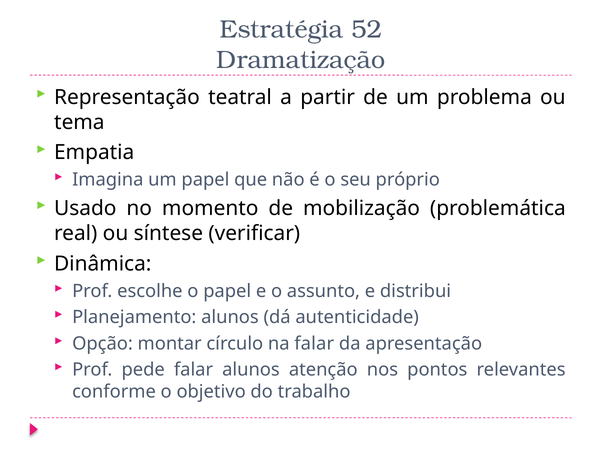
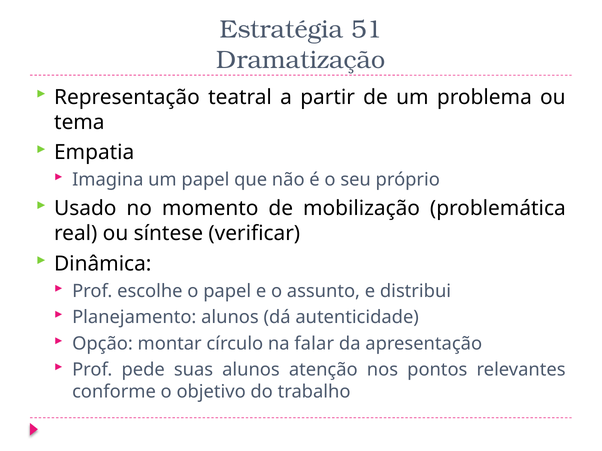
52: 52 -> 51
pede falar: falar -> suas
